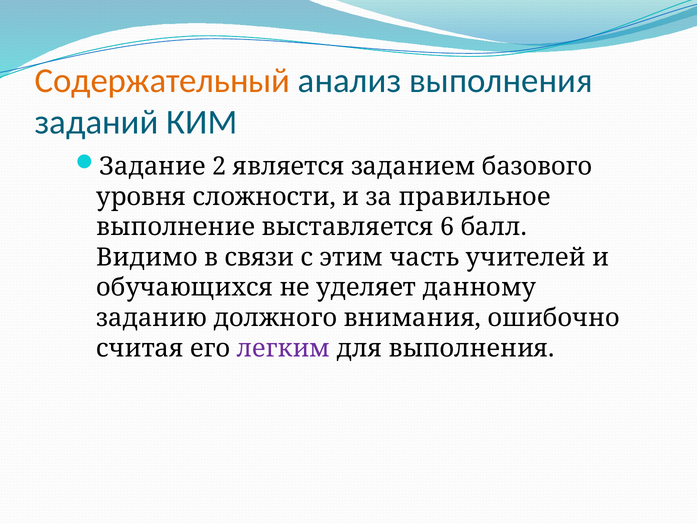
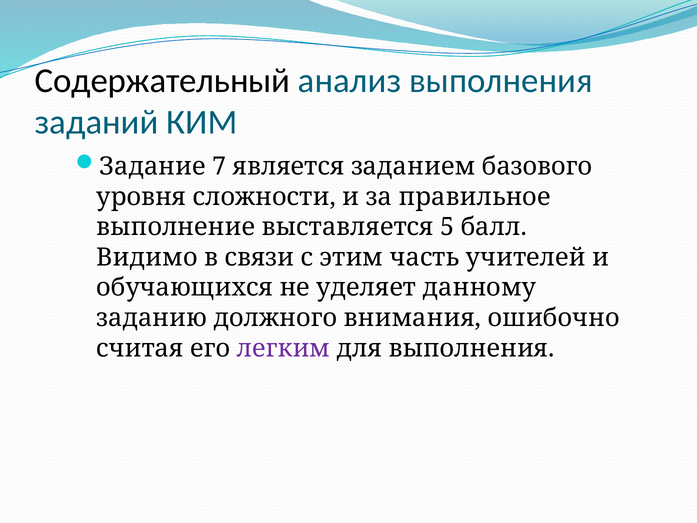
Содержательный colour: orange -> black
2: 2 -> 7
6: 6 -> 5
